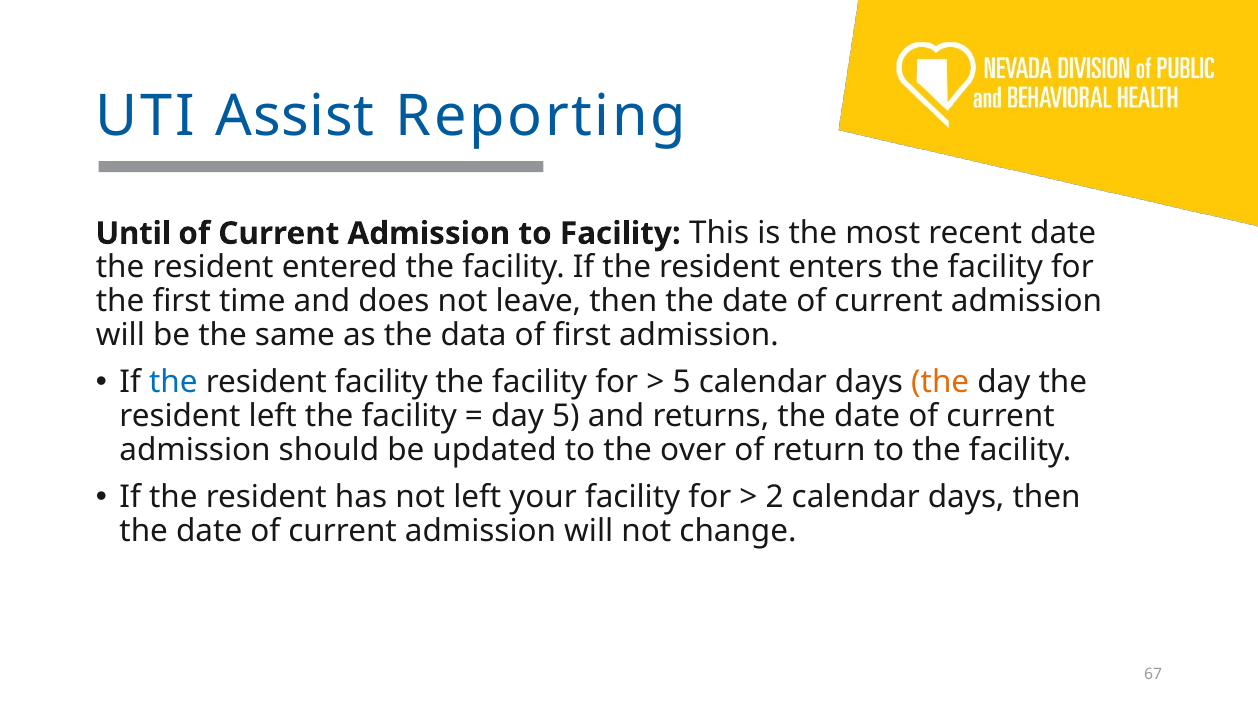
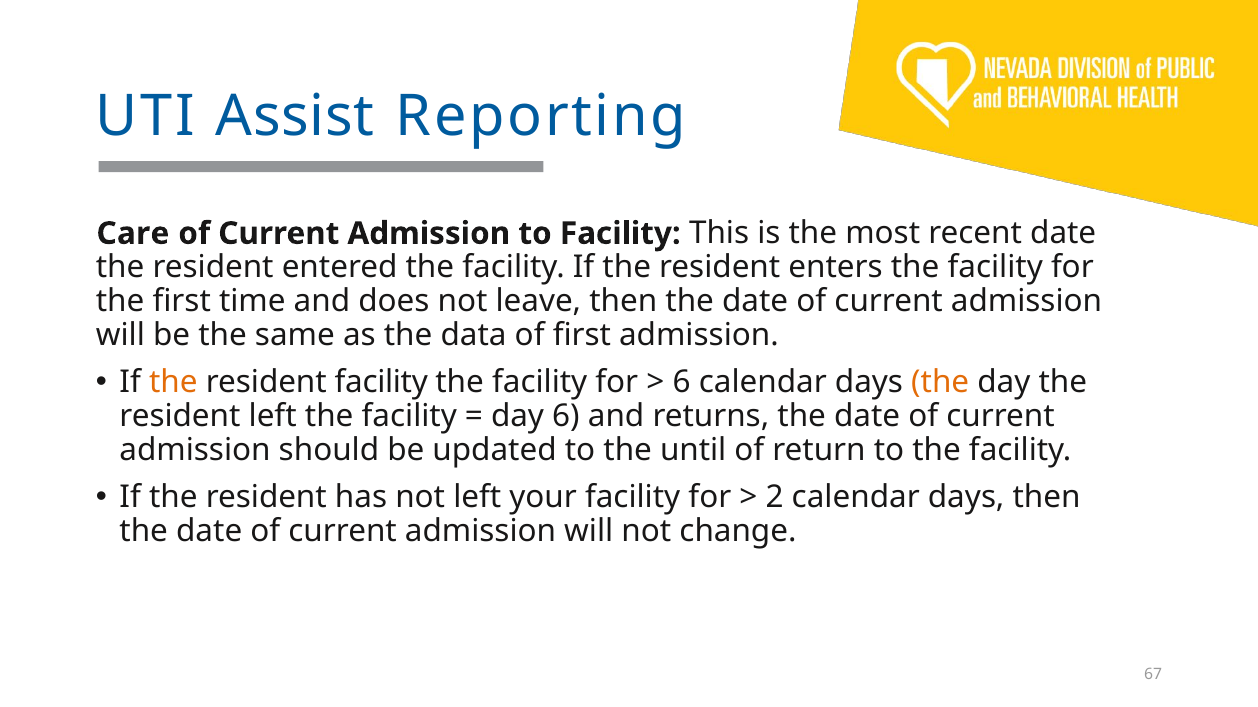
Until: Until -> Care
the at (173, 383) colour: blue -> orange
5 at (682, 383): 5 -> 6
day 5: 5 -> 6
over: over -> until
